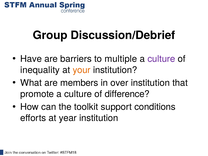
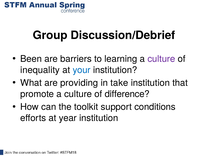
Have: Have -> Been
multiple: multiple -> learning
your colour: orange -> blue
members: members -> providing
over: over -> take
